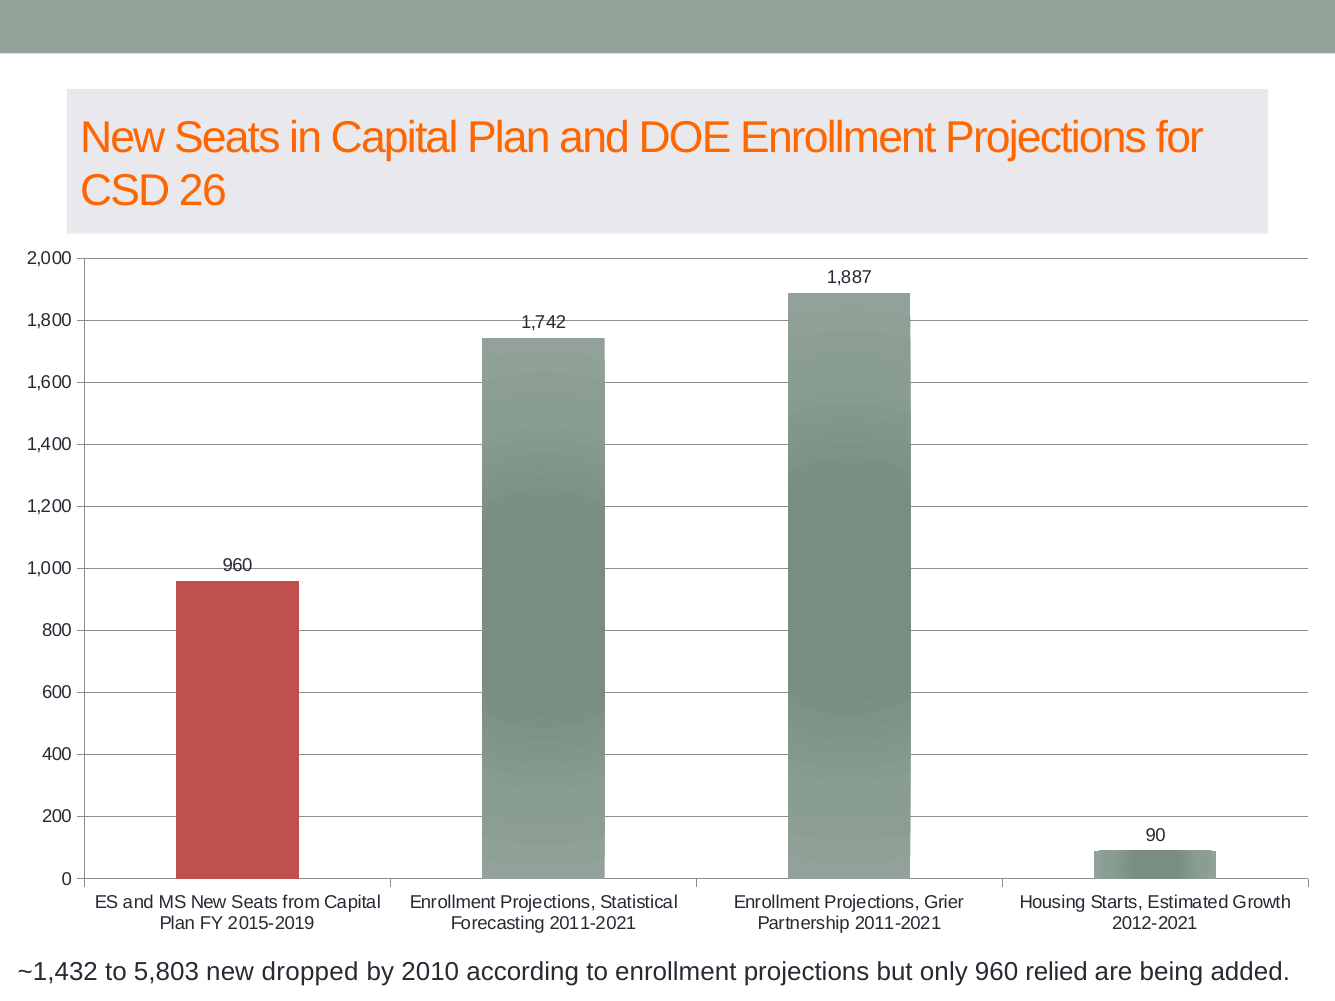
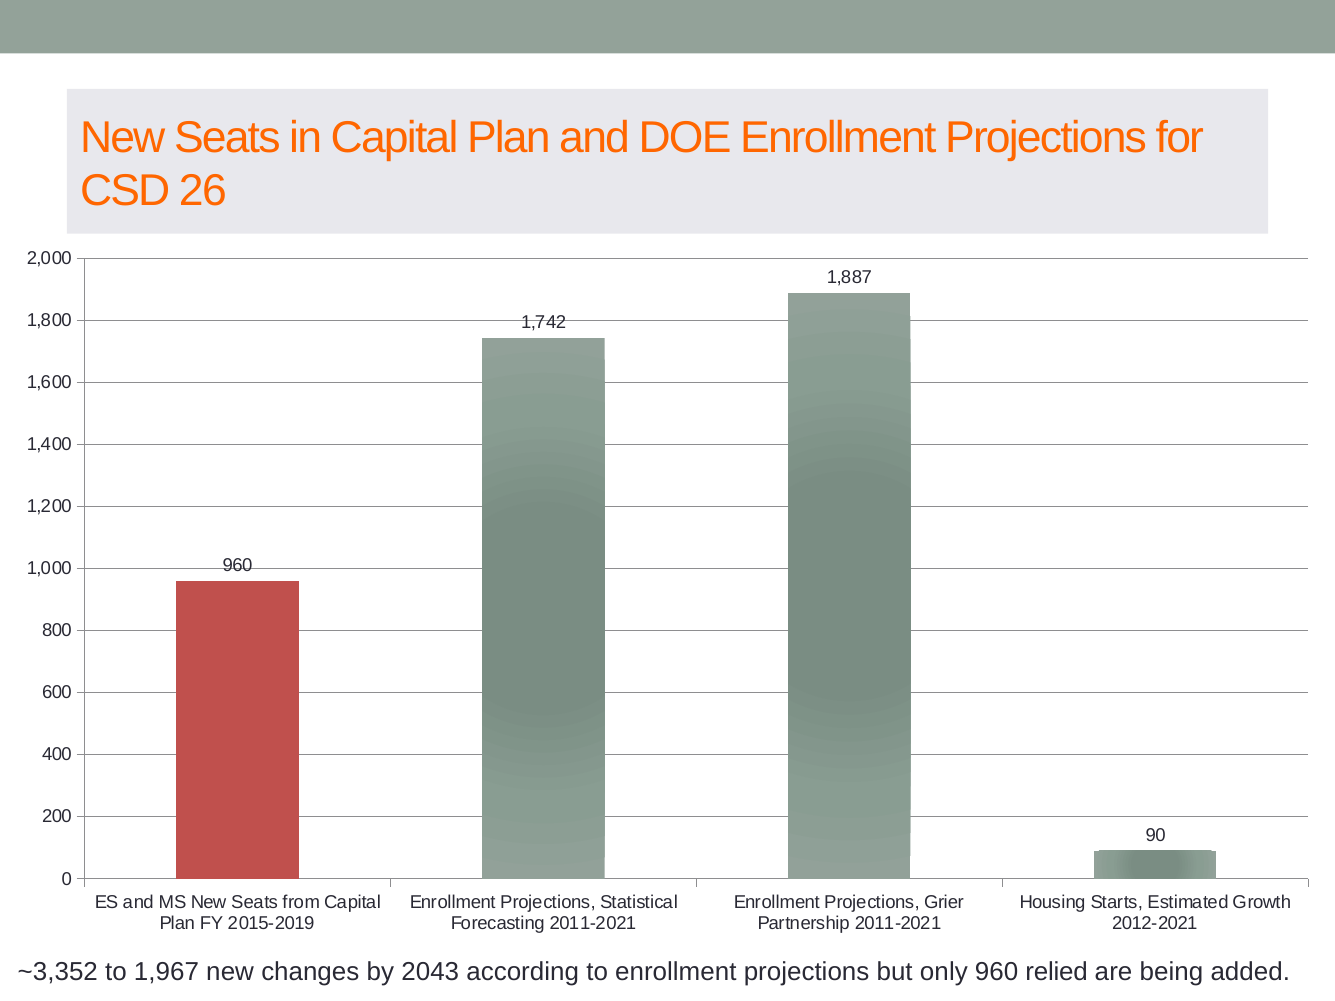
~1,432: ~1,432 -> ~3,352
5,803: 5,803 -> 1,967
dropped: dropped -> changes
2010: 2010 -> 2043
